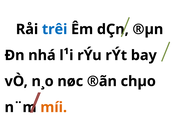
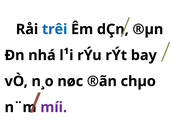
míi colour: orange -> purple
